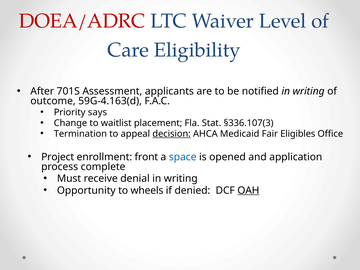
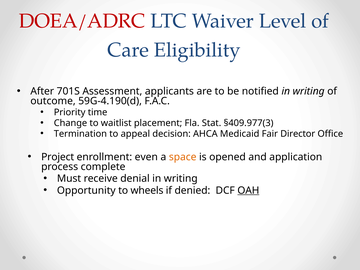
59G-4.163(d: 59G-4.163(d -> 59G-4.190(d
says: says -> time
§336.107(3: §336.107(3 -> §409.977(3
decision underline: present -> none
Eligibles: Eligibles -> Director
front: front -> even
space colour: blue -> orange
